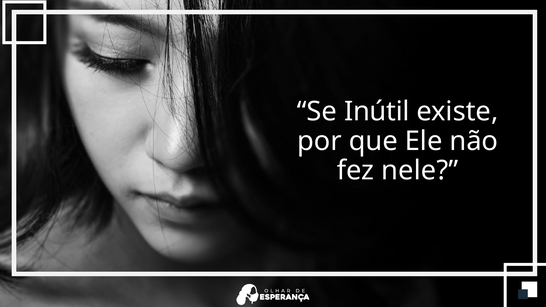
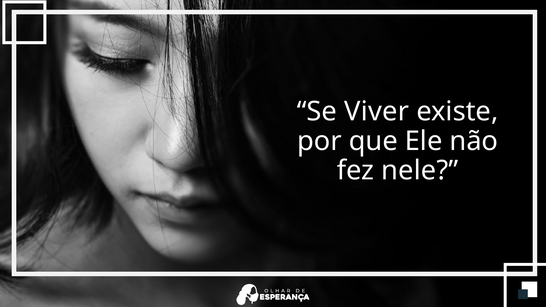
Inútil: Inútil -> Viver
